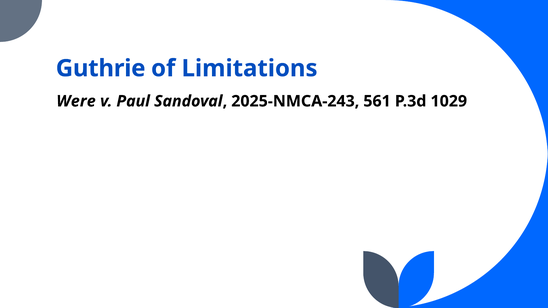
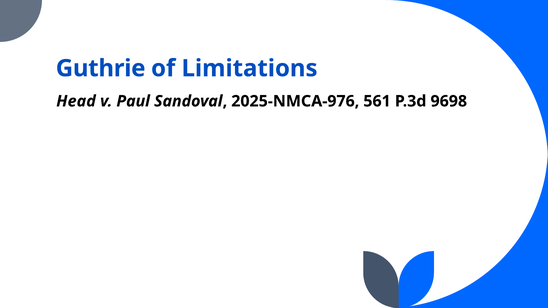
Were: Were -> Head
2025-NMCA-243: 2025-NMCA-243 -> 2025-NMCA-976
1029: 1029 -> 9698
